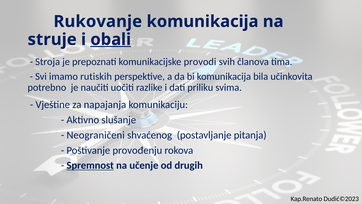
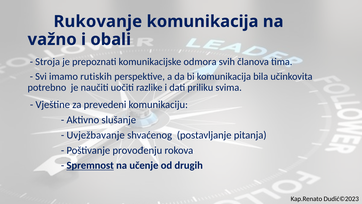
struje: struje -> važno
obali underline: present -> none
provodi: provodi -> odmora
napajanja: napajanja -> prevedeni
Neograničeni: Neograničeni -> Uvježbavanje
